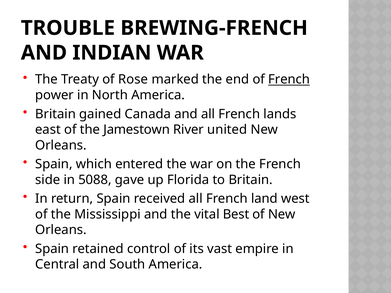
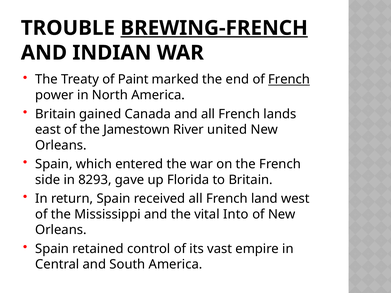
BREWING-FRENCH underline: none -> present
Rose: Rose -> Paint
5088: 5088 -> 8293
Best: Best -> Into
